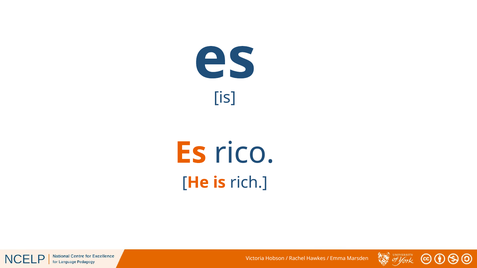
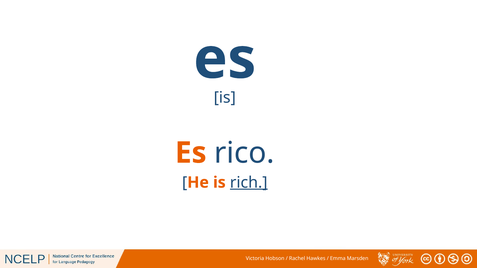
rich underline: none -> present
